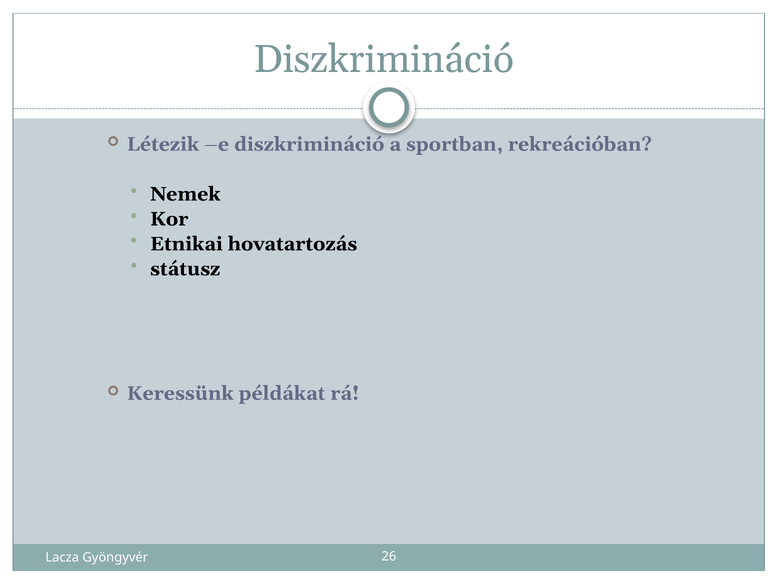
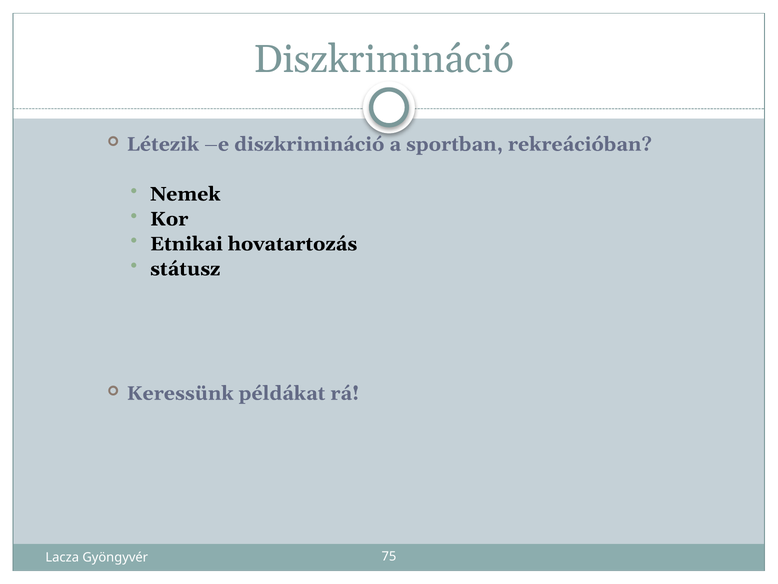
26: 26 -> 75
